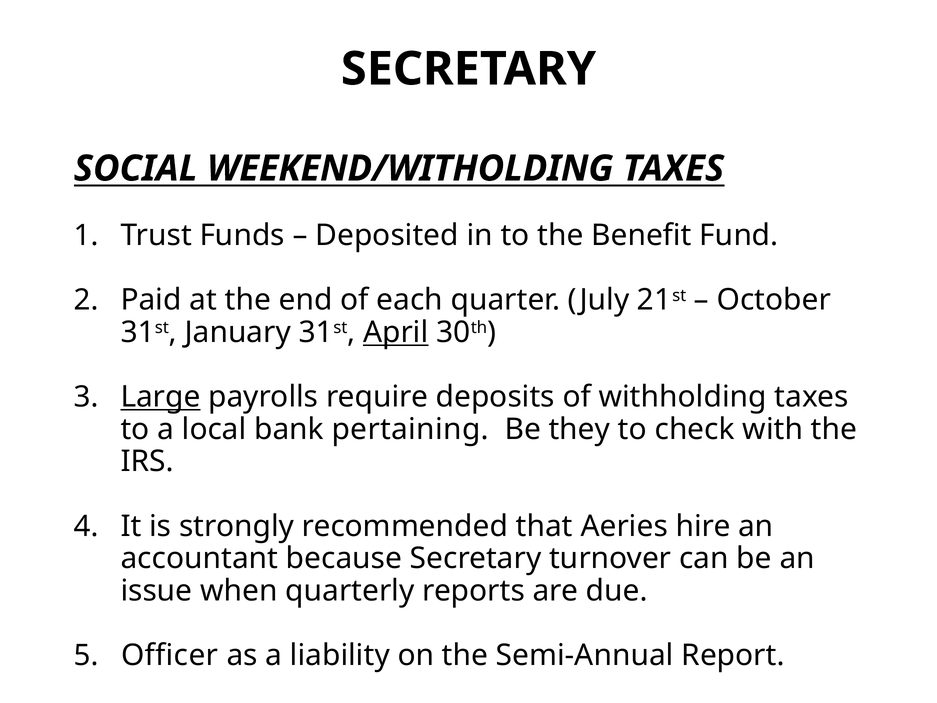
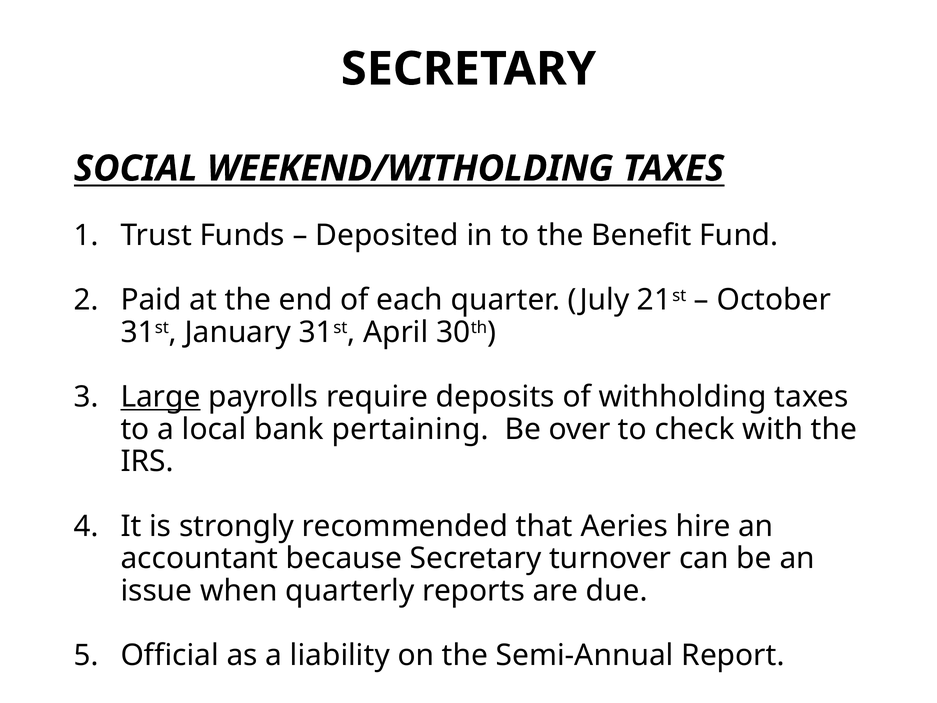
April underline: present -> none
they: they -> over
Officer: Officer -> Official
